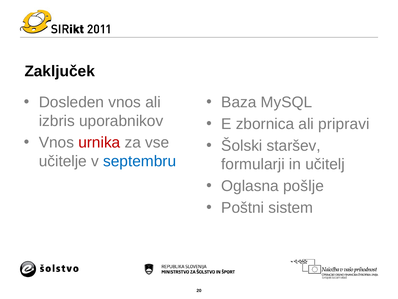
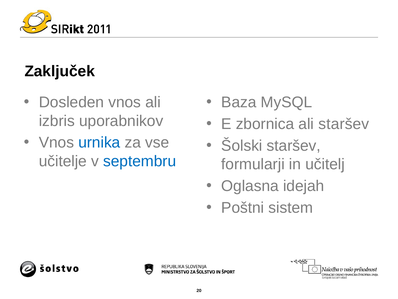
ali pripravi: pripravi -> staršev
urnika colour: red -> blue
pošlje: pošlje -> idejah
